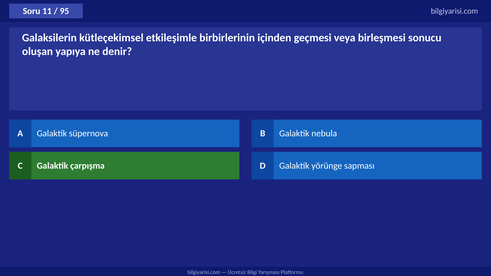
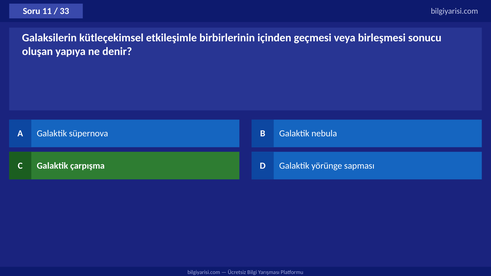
95: 95 -> 33
